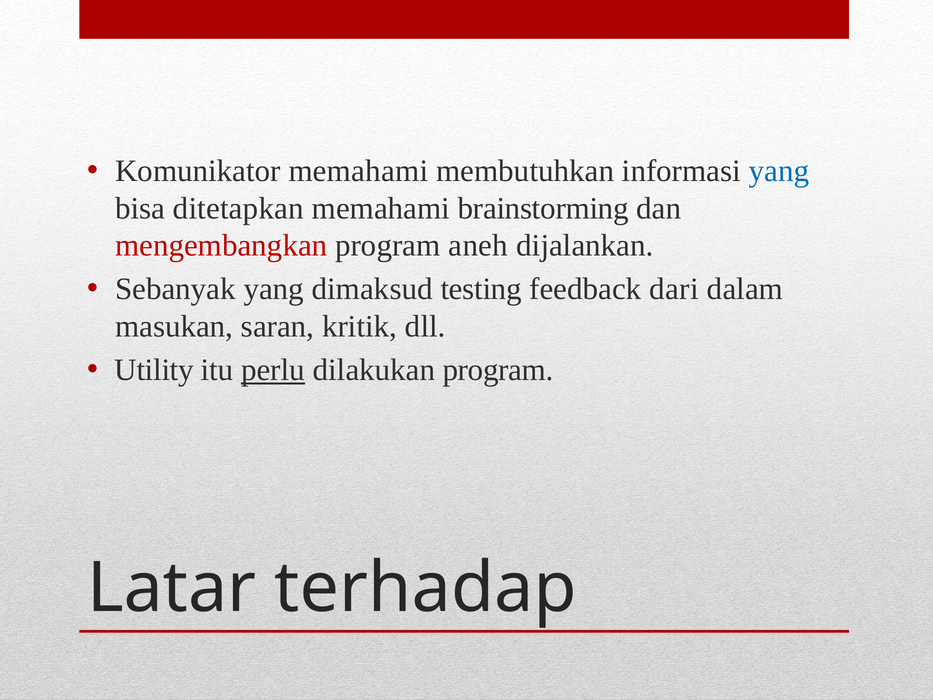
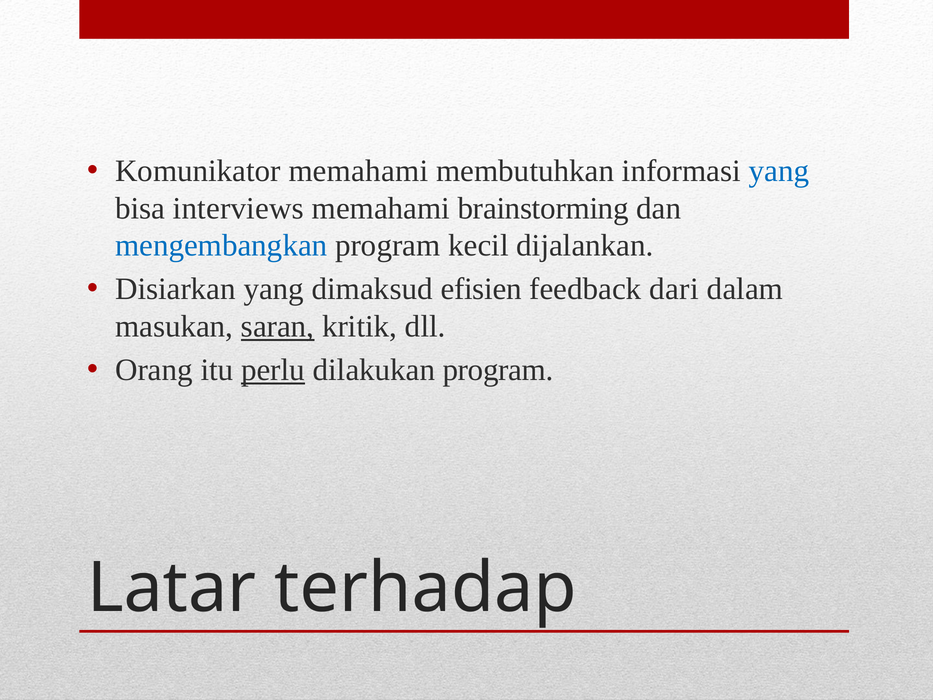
ditetapkan: ditetapkan -> interviews
mengembangkan colour: red -> blue
aneh: aneh -> kecil
Sebanyak: Sebanyak -> Disiarkan
testing: testing -> efisien
saran underline: none -> present
Utility: Utility -> Orang
